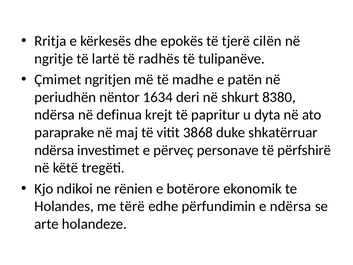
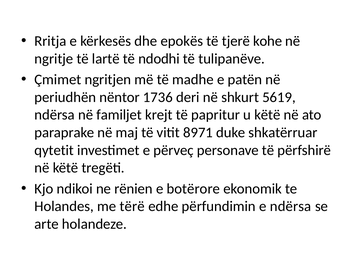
cilën: cilën -> kohe
radhës: radhës -> ndodhi
1634: 1634 -> 1736
8380: 8380 -> 5619
definua: definua -> familjet
u dyta: dyta -> këtë
3868: 3868 -> 8971
ndërsa at (54, 150): ndërsa -> qytetit
